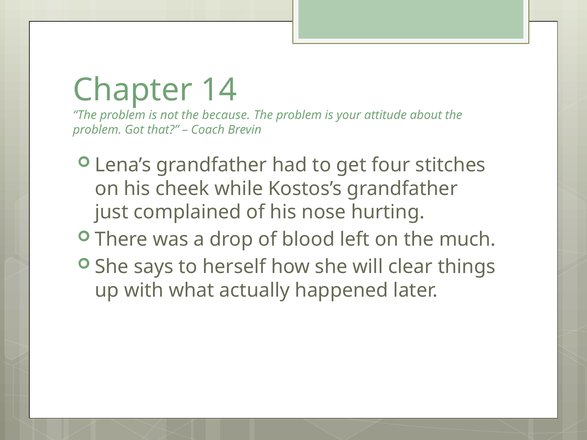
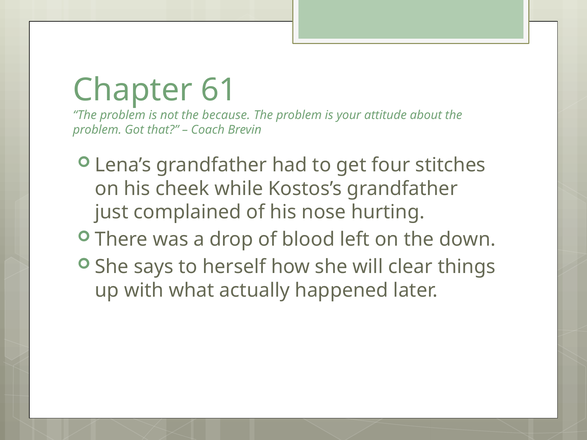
14: 14 -> 61
much: much -> down
